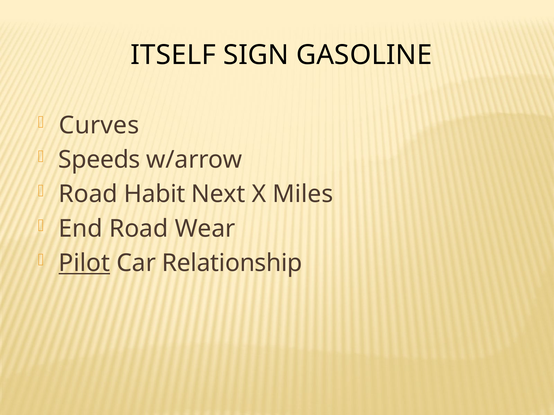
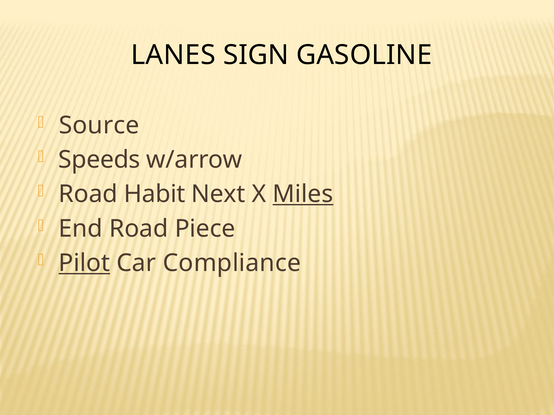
ITSELF: ITSELF -> LANES
Curves: Curves -> Source
Miles underline: none -> present
Wear: Wear -> Piece
Relationship: Relationship -> Compliance
